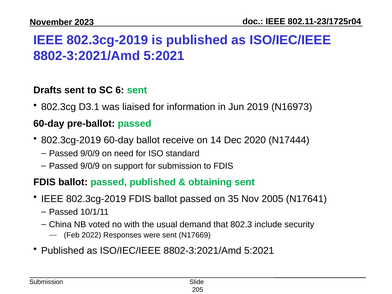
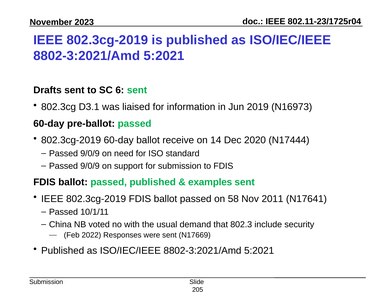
obtaining: obtaining -> examples
35: 35 -> 58
2005: 2005 -> 2011
